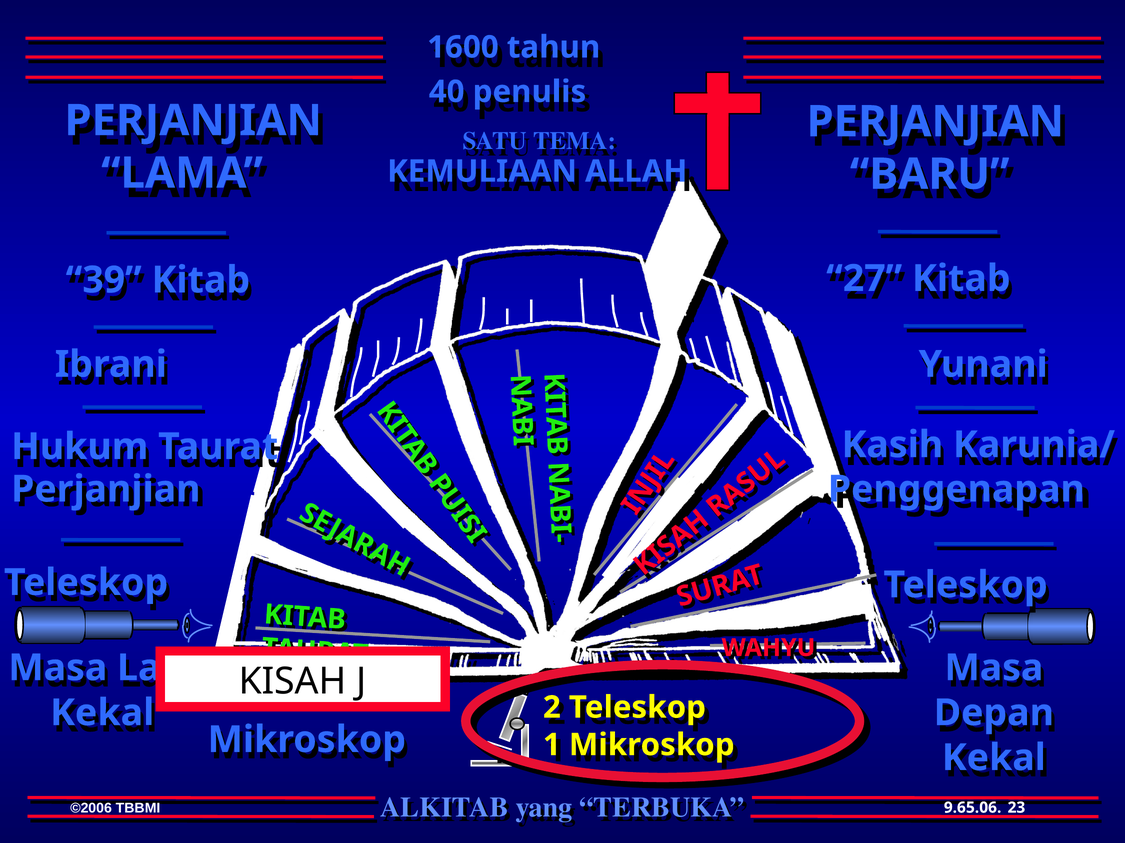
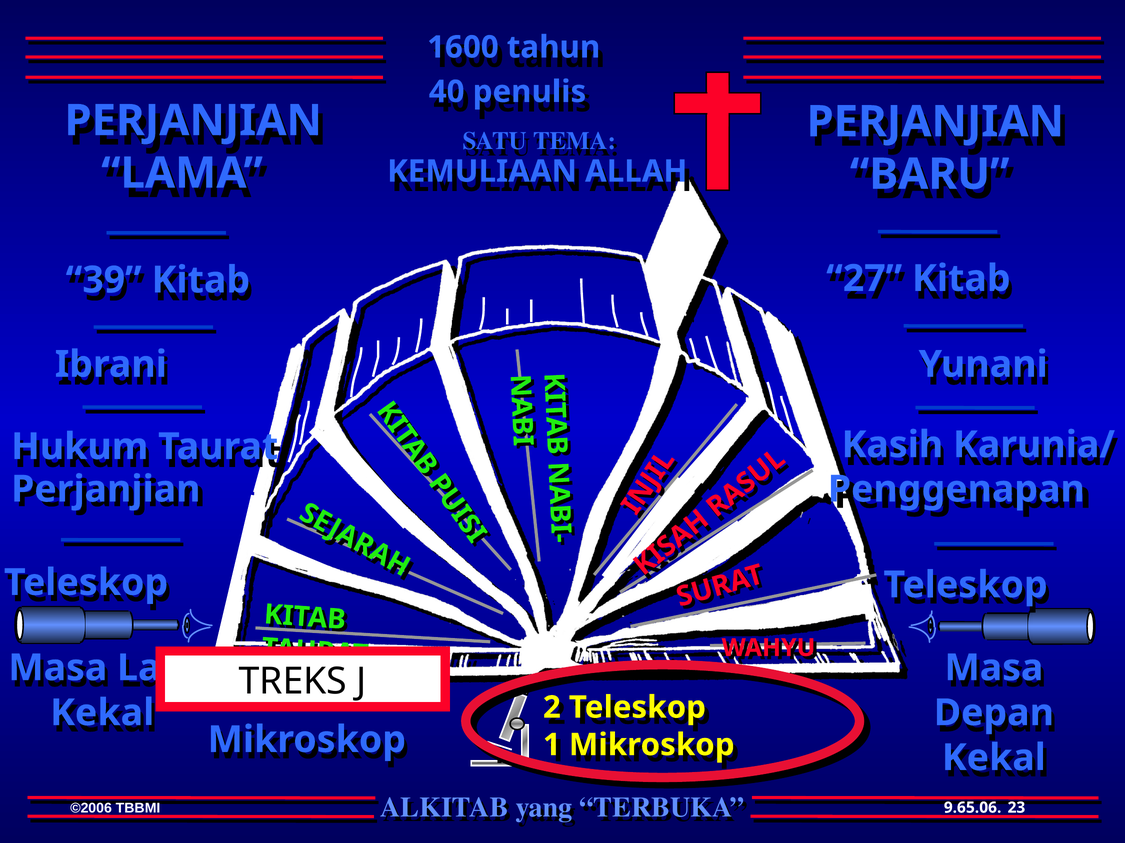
KISAH: KISAH -> TREKS
